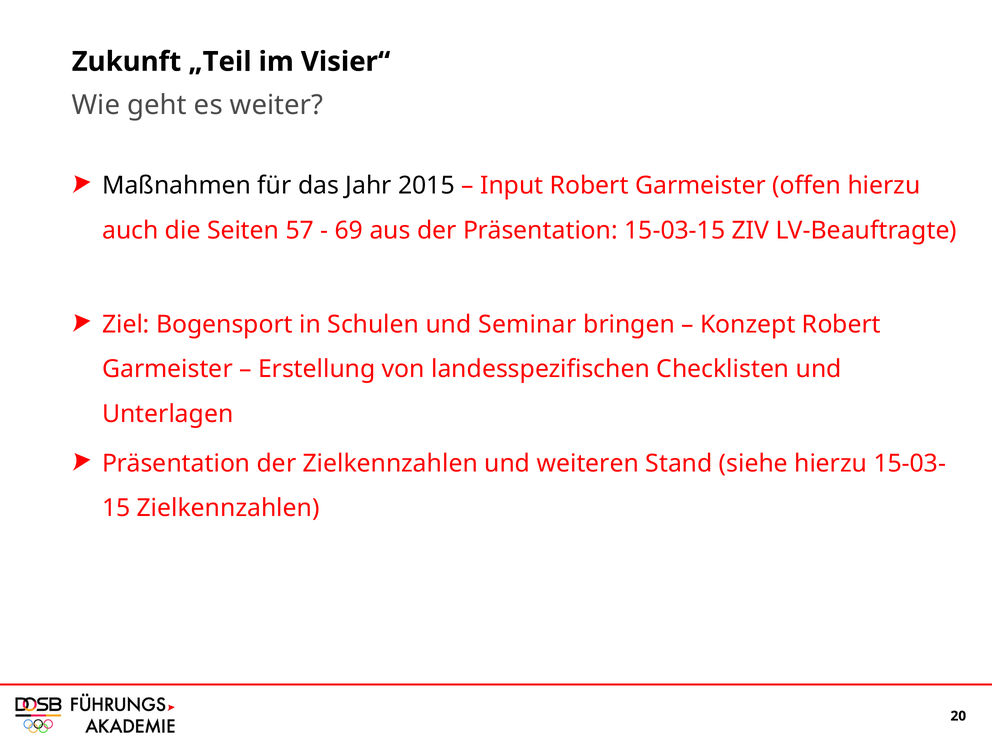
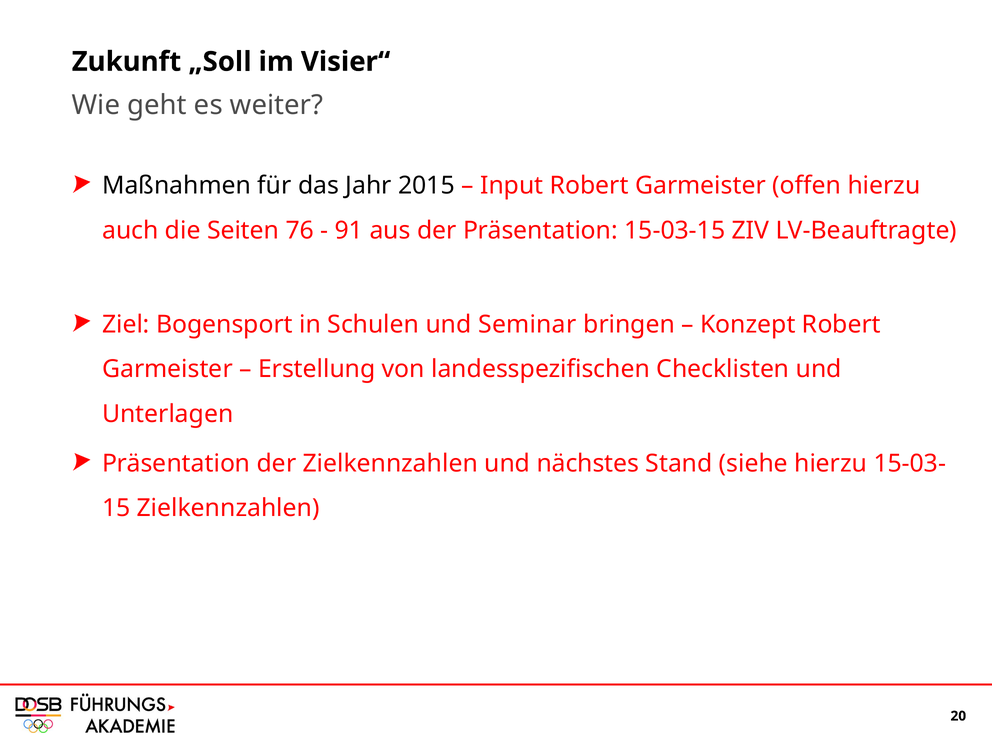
„Teil: „Teil -> „Soll
57: 57 -> 76
69: 69 -> 91
weiteren: weiteren -> nächstes
